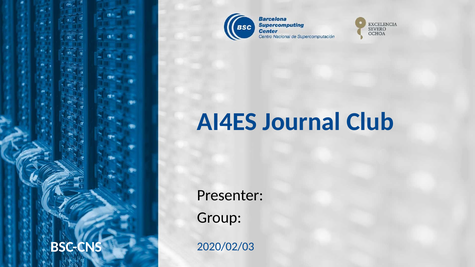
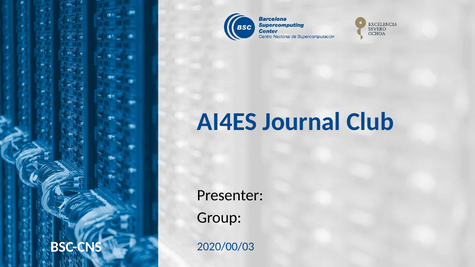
2020/02/03: 2020/02/03 -> 2020/00/03
